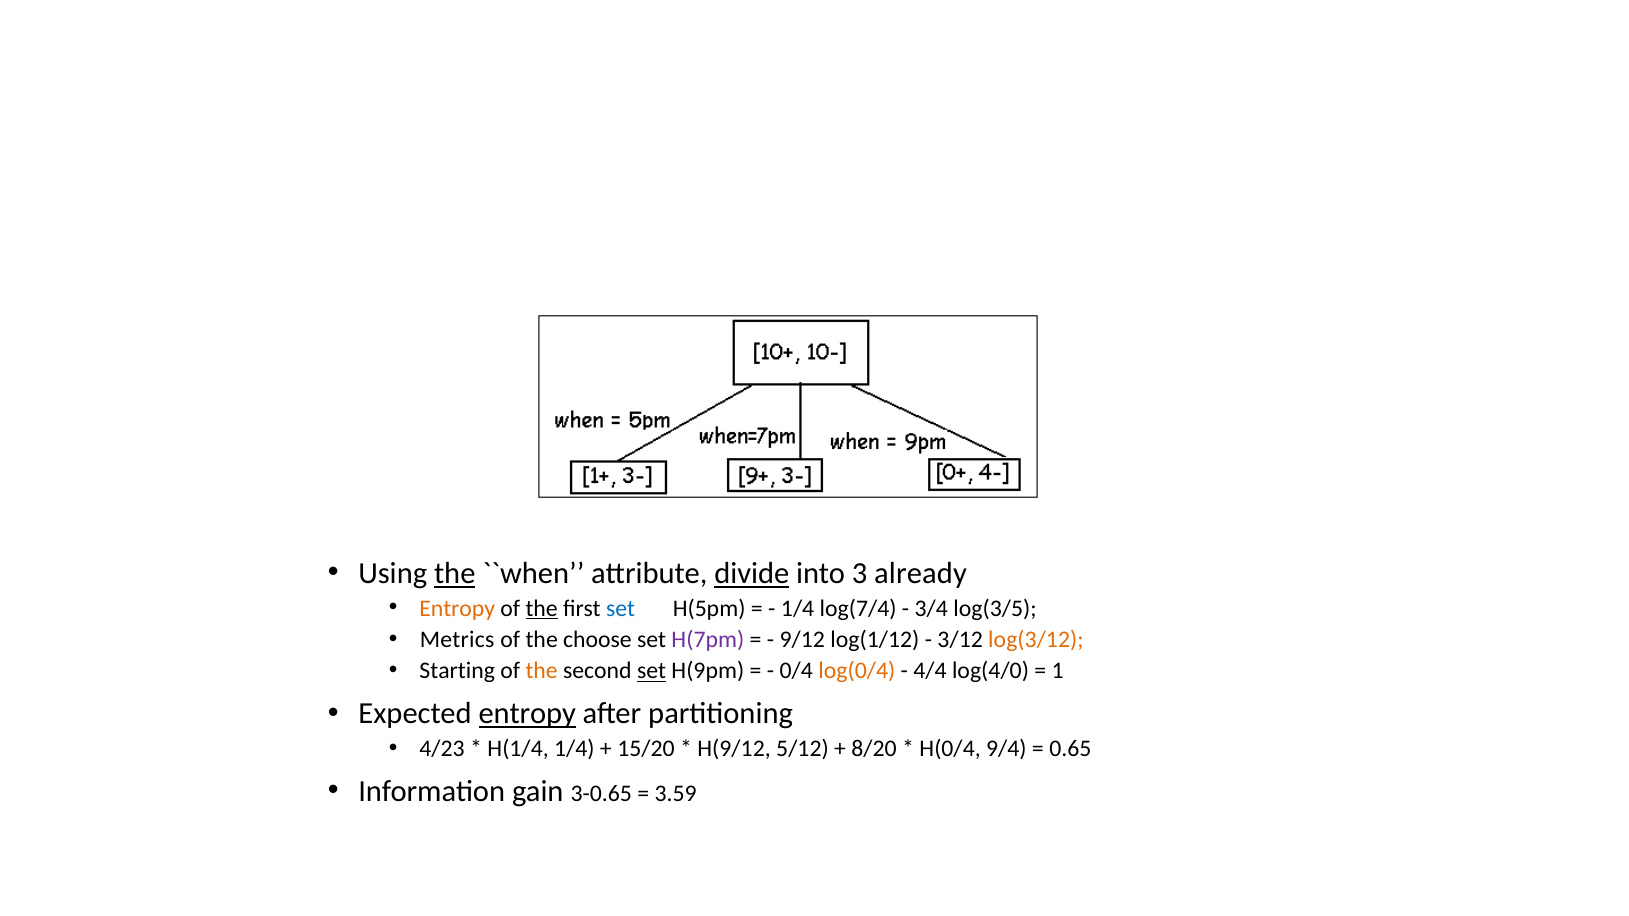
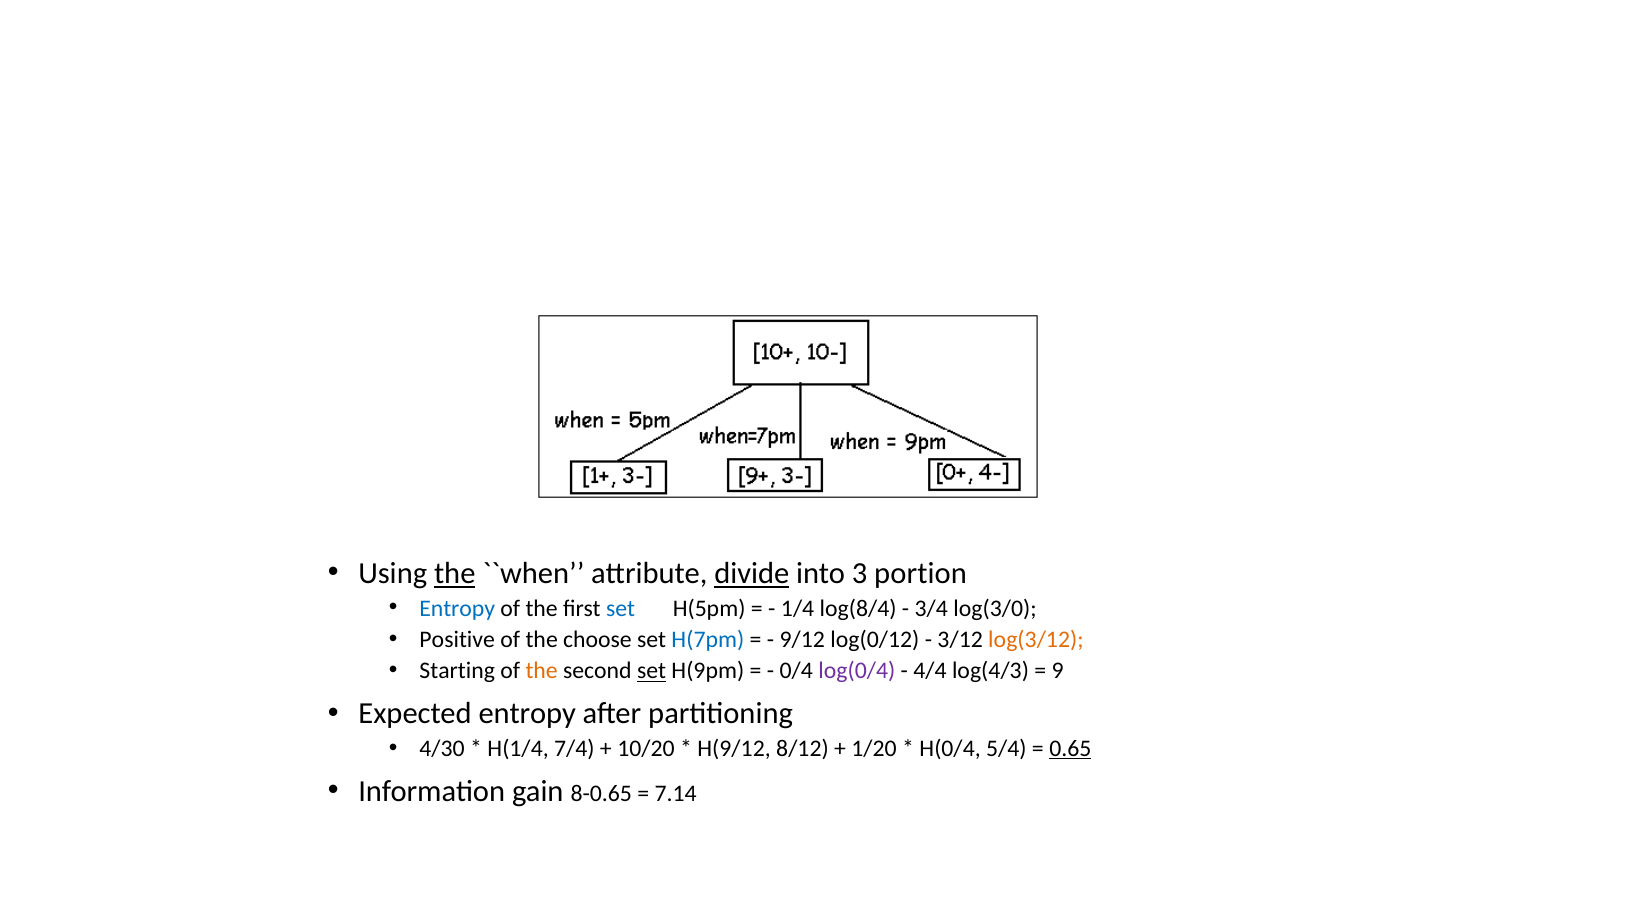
already: already -> portion
Entropy at (457, 609) colour: orange -> blue
the at (542, 609) underline: present -> none
log(7/4: log(7/4 -> log(8/4
log(3/5: log(3/5 -> log(3/0
Metrics: Metrics -> Positive
H(7pm colour: purple -> blue
log(1/12: log(1/12 -> log(0/12
log(0/4 colour: orange -> purple
log(4/0: log(4/0 -> log(4/3
1: 1 -> 9
entropy at (527, 714) underline: present -> none
4/23: 4/23 -> 4/30
H(1/4 1/4: 1/4 -> 7/4
15/20: 15/20 -> 10/20
5/12: 5/12 -> 8/12
8/20: 8/20 -> 1/20
9/4: 9/4 -> 5/4
0.65 underline: none -> present
3-0.65: 3-0.65 -> 8-0.65
3.59: 3.59 -> 7.14
